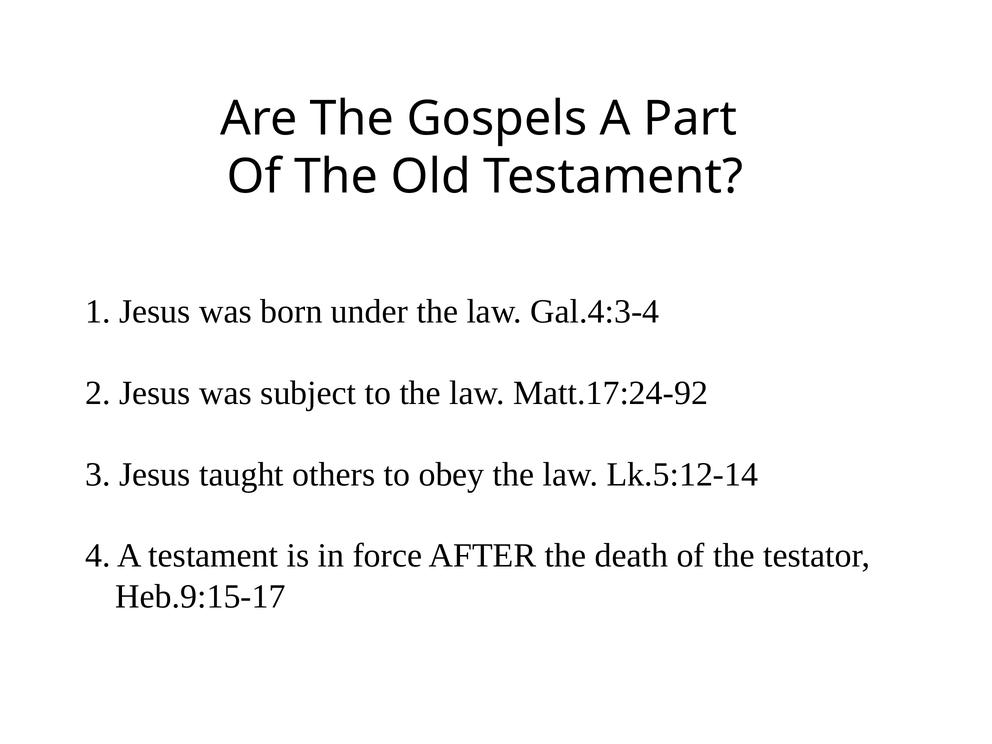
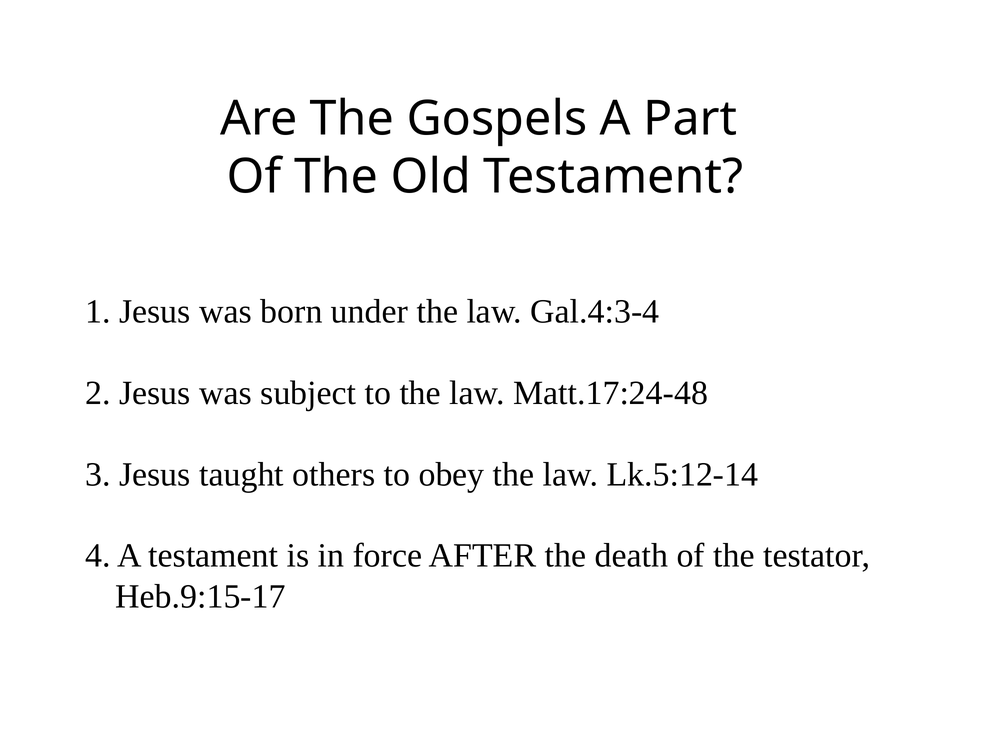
Matt.17:24-92: Matt.17:24-92 -> Matt.17:24-48
